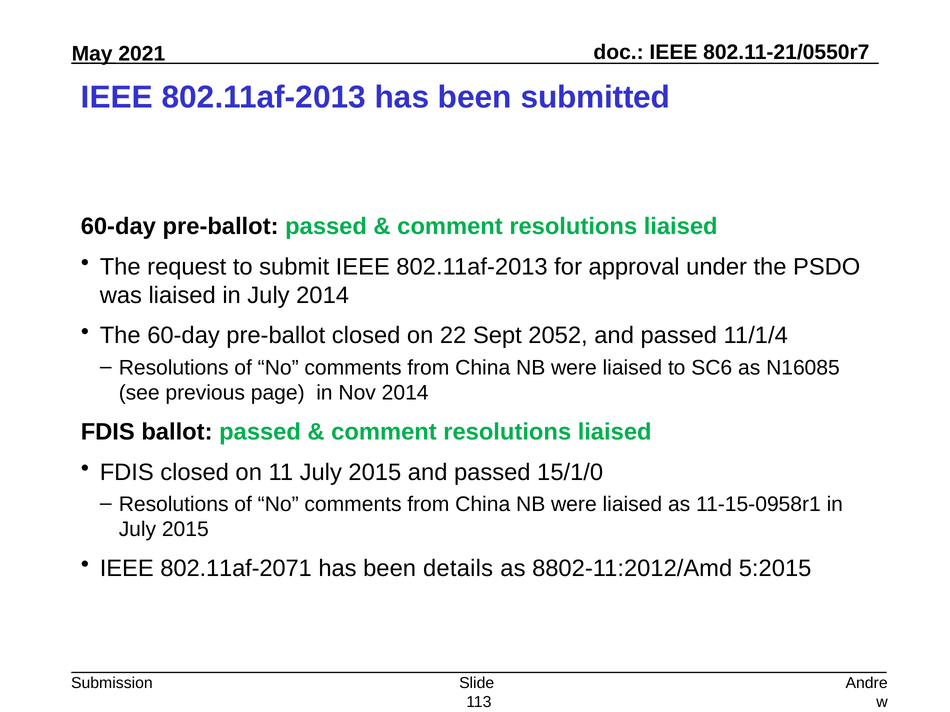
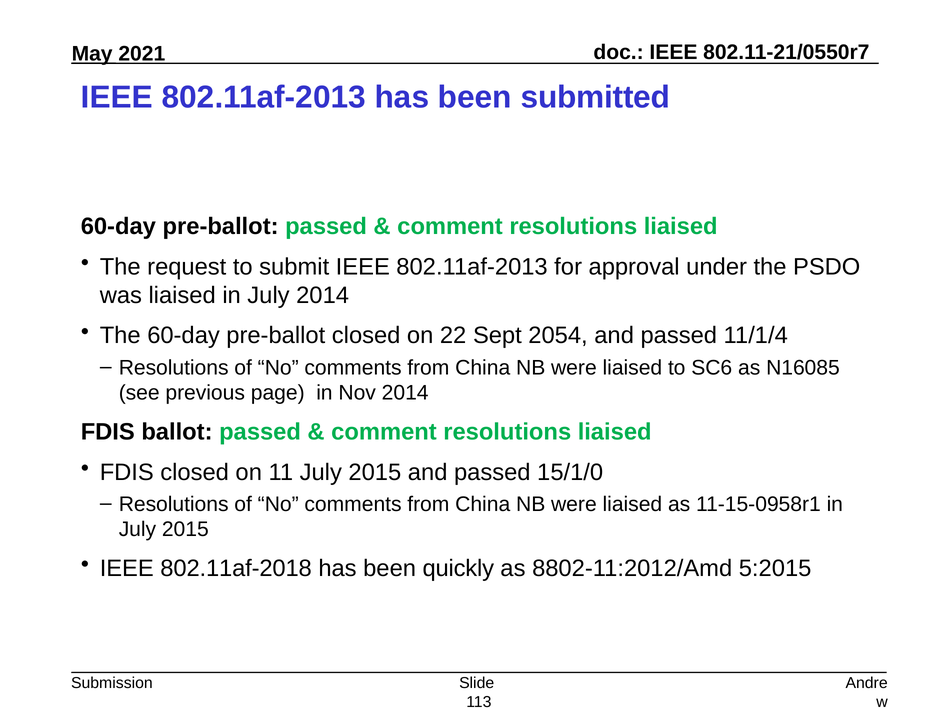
2052: 2052 -> 2054
802.11af-2071: 802.11af-2071 -> 802.11af-2018
details: details -> quickly
